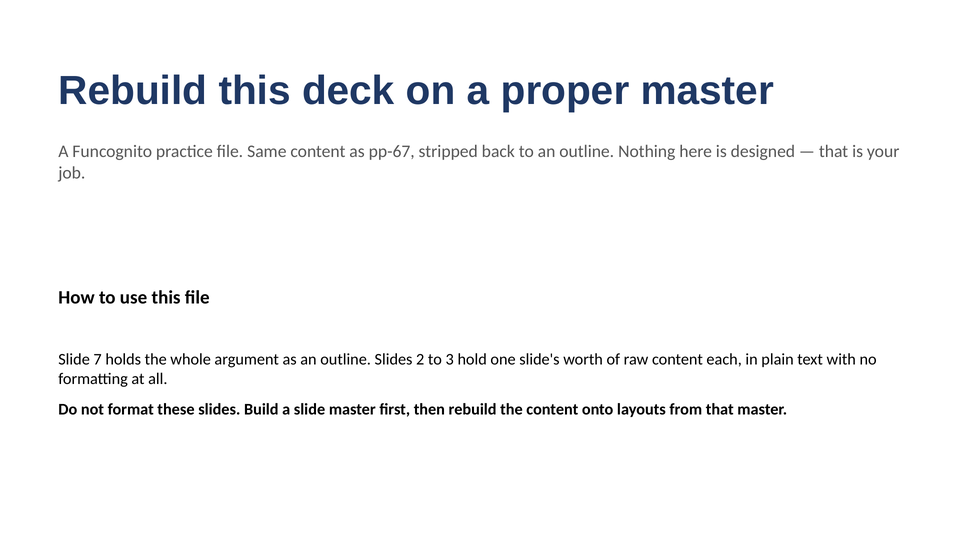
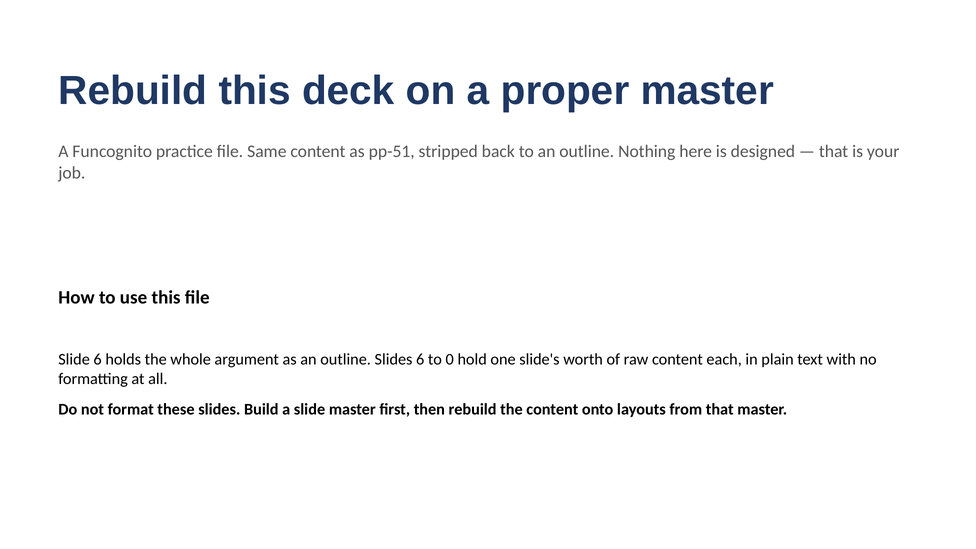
pp-67: pp-67 -> pp-51
Slide 7: 7 -> 6
Slides 2: 2 -> 6
3: 3 -> 0
